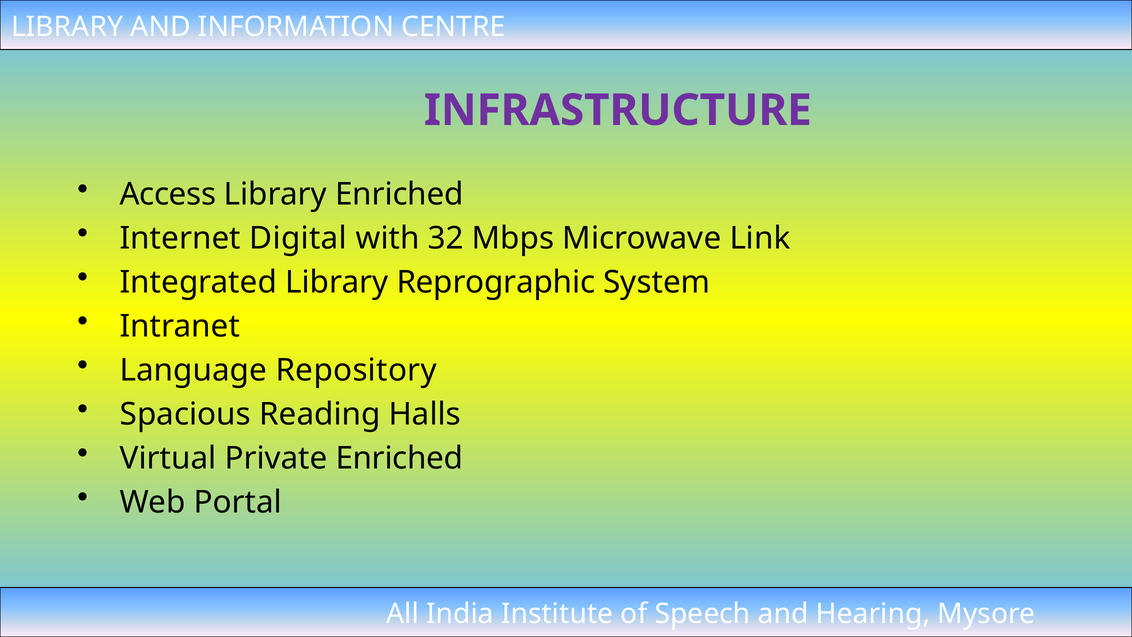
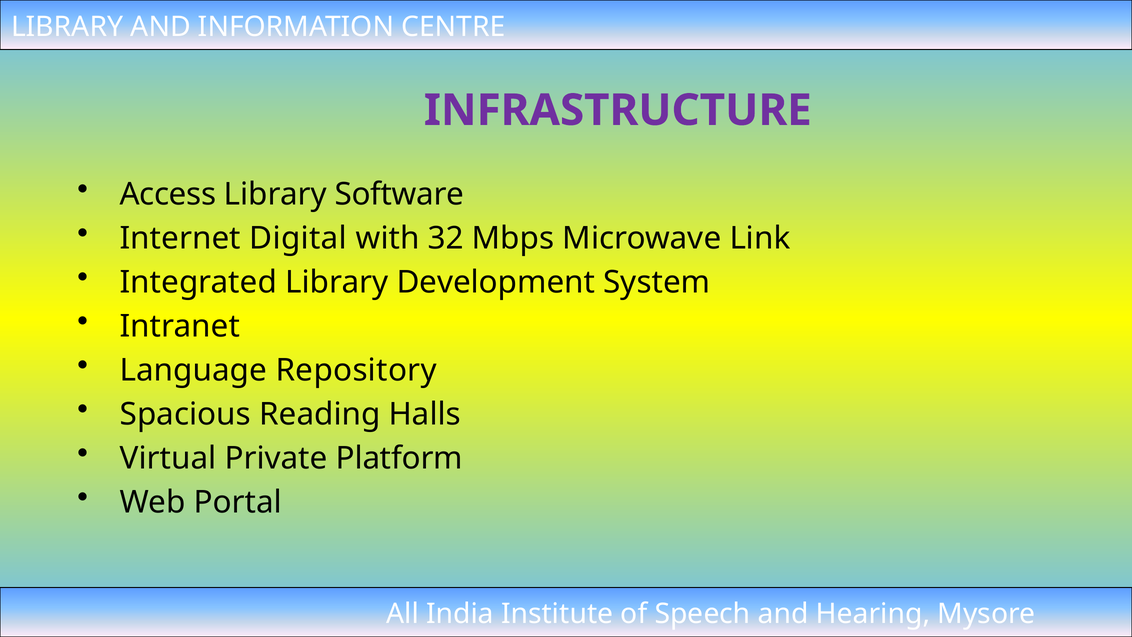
Library Enriched: Enriched -> Software
Reprographic: Reprographic -> Development
Private Enriched: Enriched -> Platform
